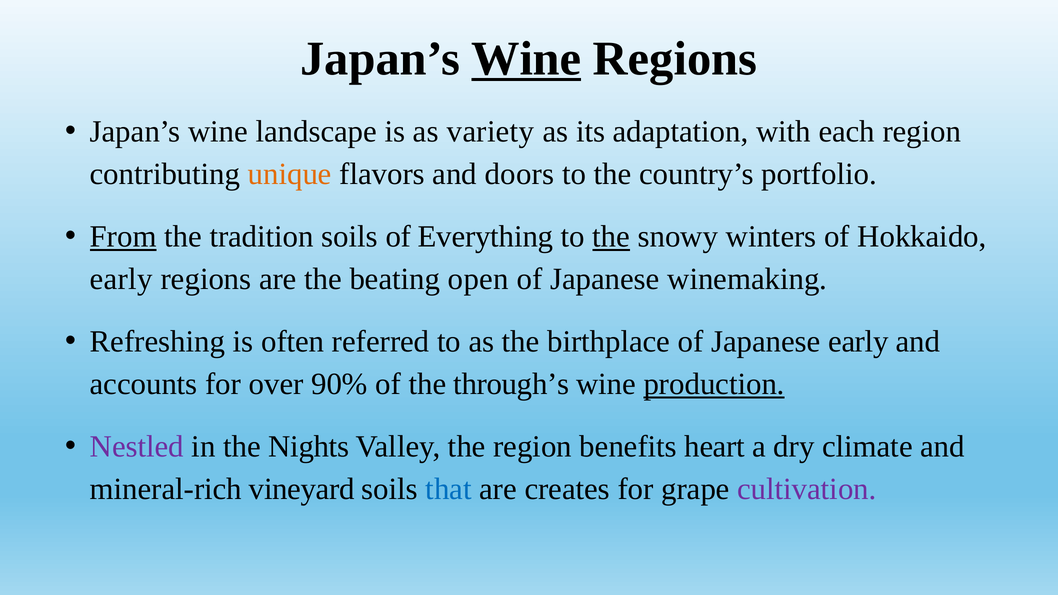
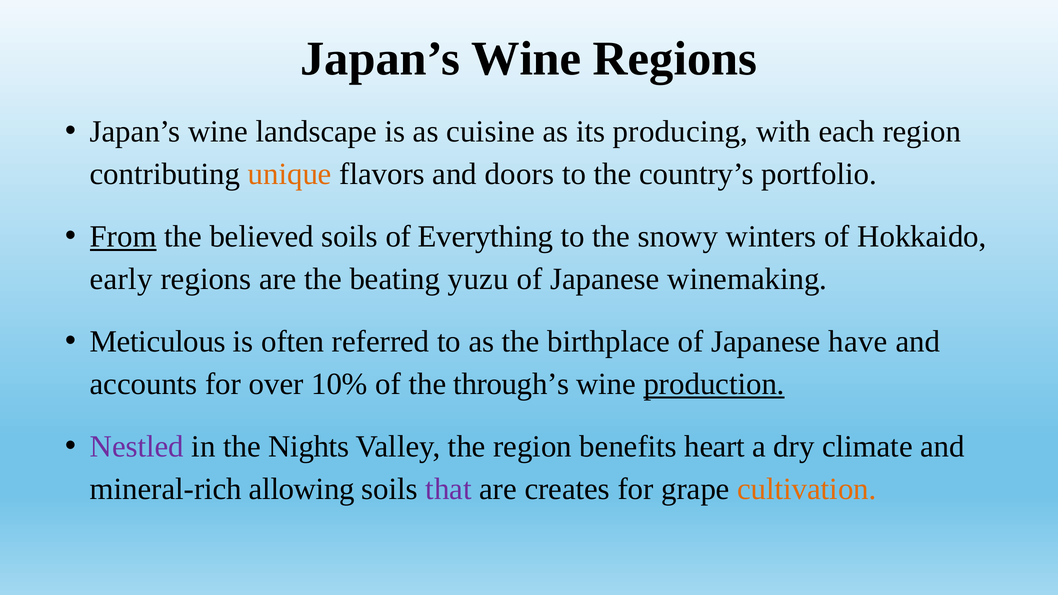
Wine at (526, 59) underline: present -> none
variety: variety -> cuisine
adaptation: adaptation -> producing
tradition: tradition -> believed
the at (611, 237) underline: present -> none
open: open -> yuzu
Refreshing: Refreshing -> Meticulous
Japanese early: early -> have
90%: 90% -> 10%
vineyard: vineyard -> allowing
that colour: blue -> purple
cultivation colour: purple -> orange
